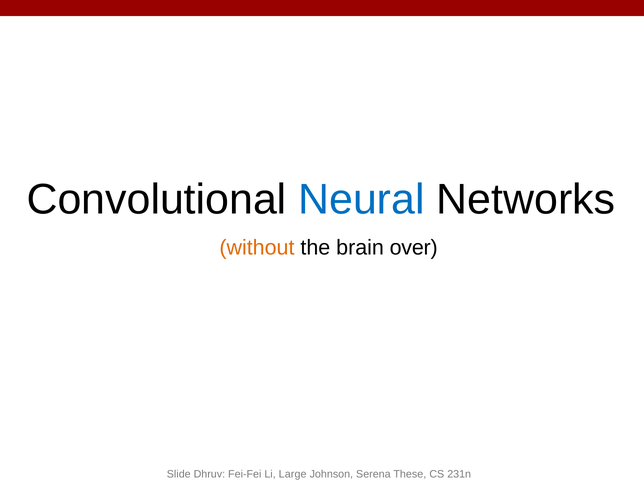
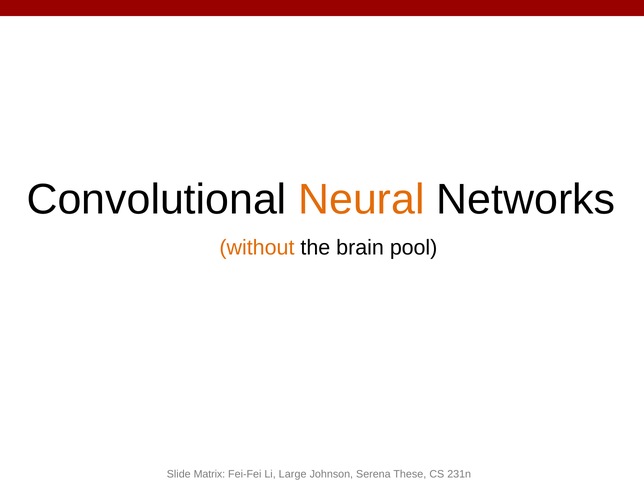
Neural colour: blue -> orange
over: over -> pool
Dhruv: Dhruv -> Matrix
